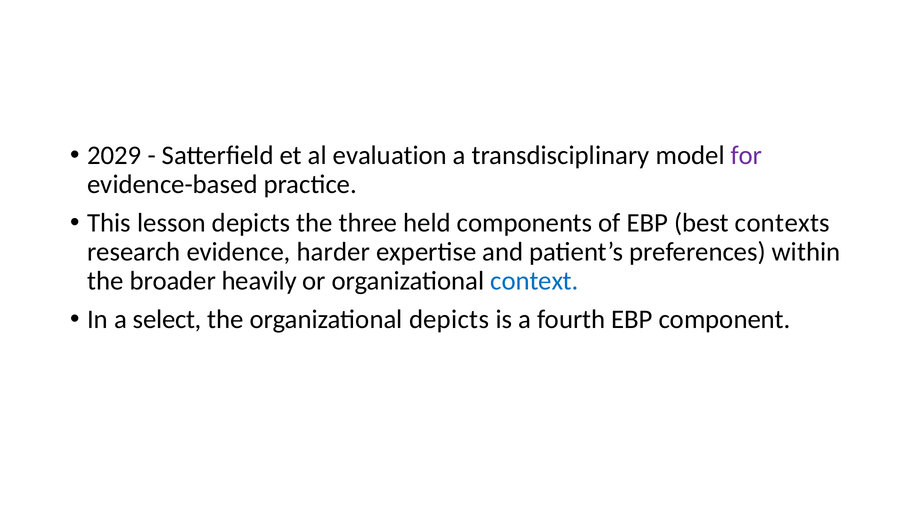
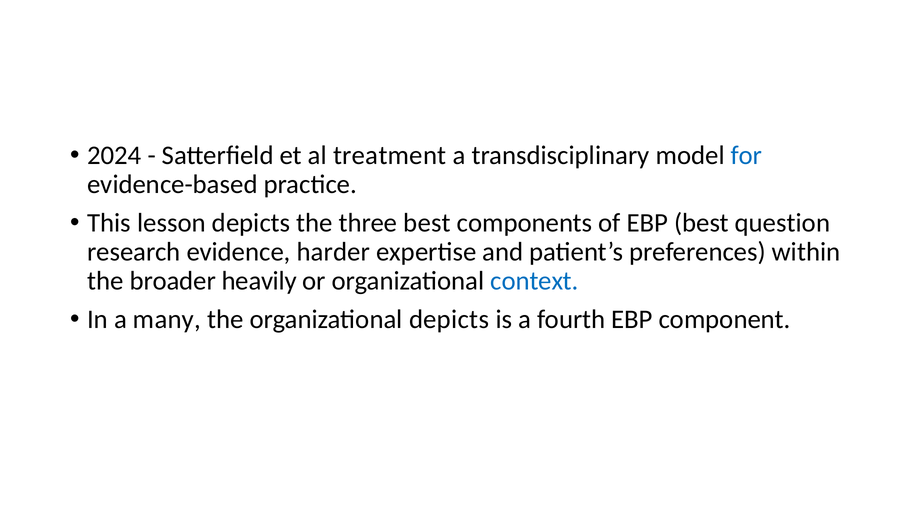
2029: 2029 -> 2024
evaluation: evaluation -> treatment
for colour: purple -> blue
three held: held -> best
contexts: contexts -> question
select: select -> many
